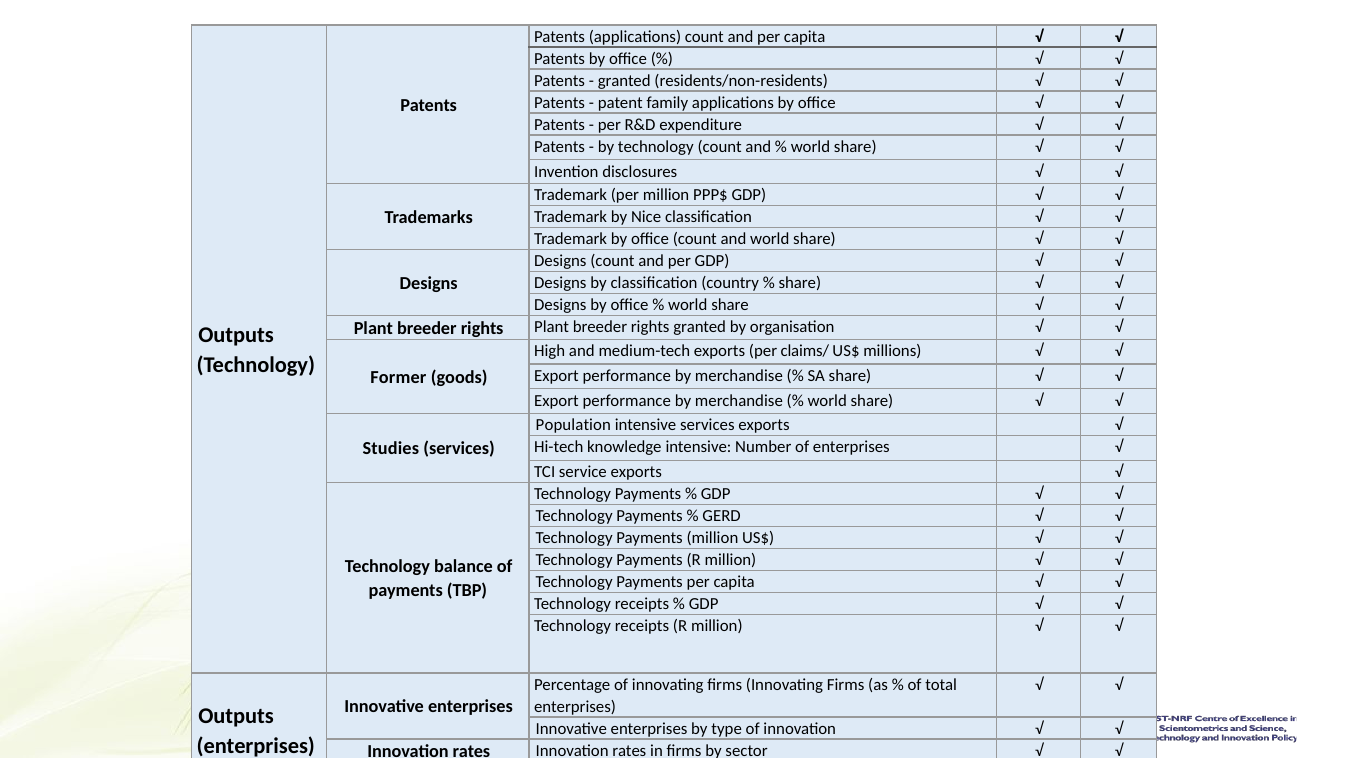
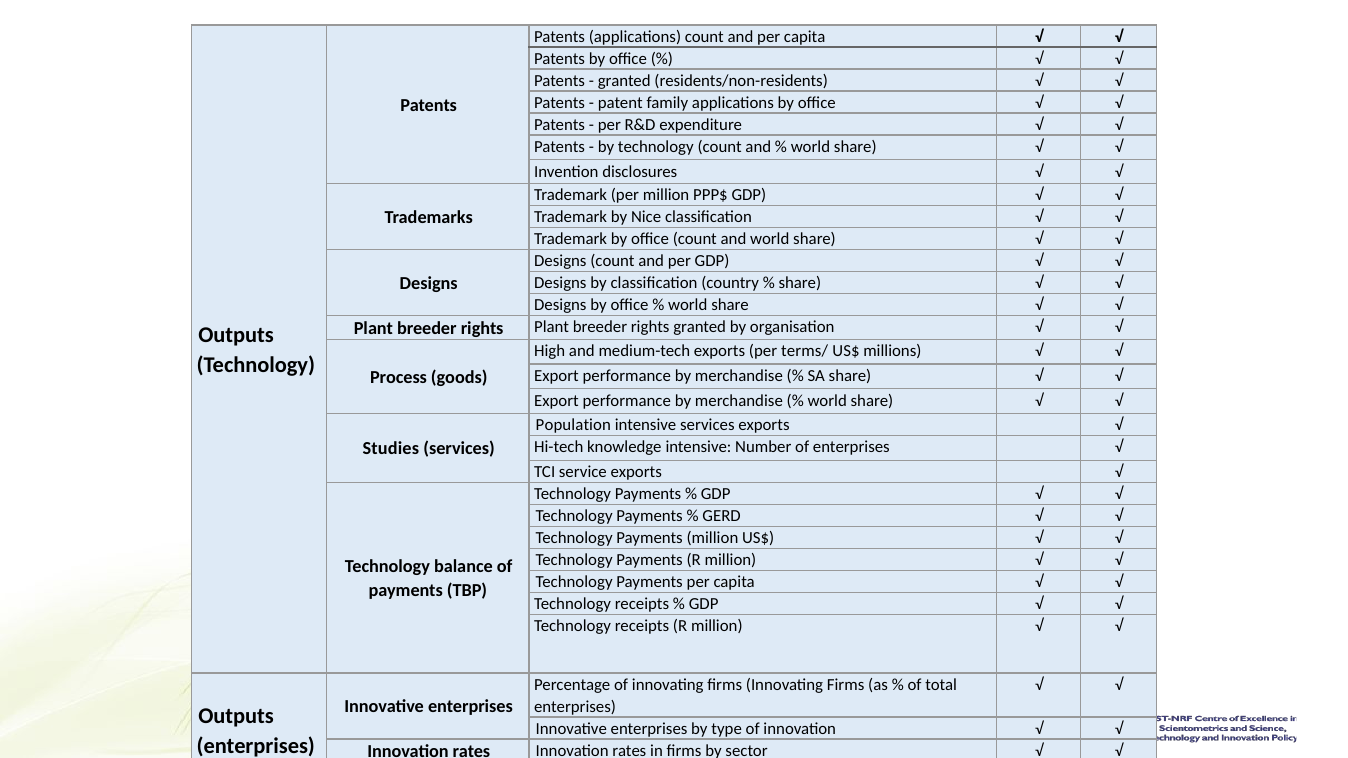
claims/: claims/ -> terms/
Former: Former -> Process
